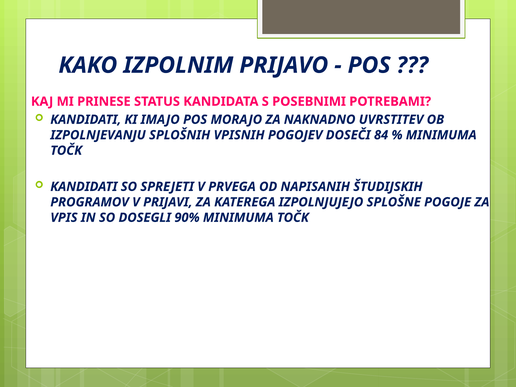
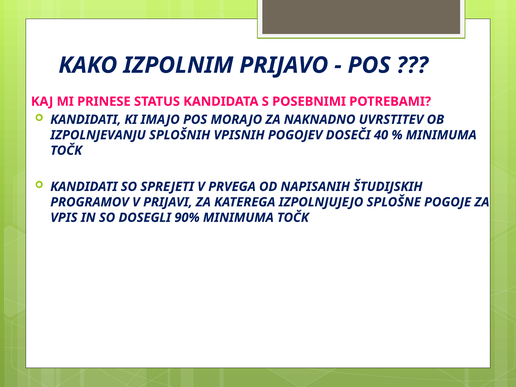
84: 84 -> 40
